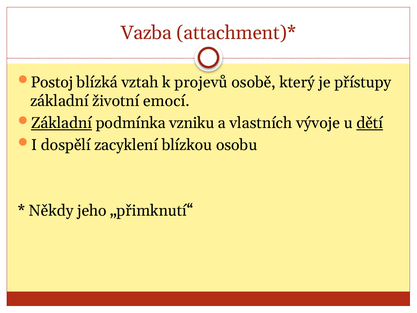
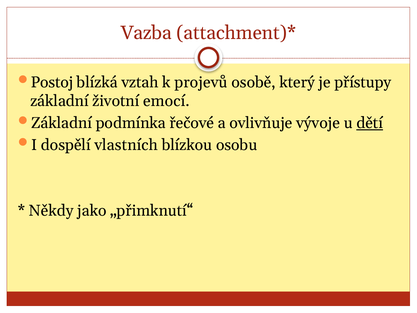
Základní at (62, 123) underline: present -> none
vzniku: vzniku -> řečové
vlastních: vlastních -> ovlivňuje
zacyklení: zacyklení -> vlastních
jeho: jeho -> jako
